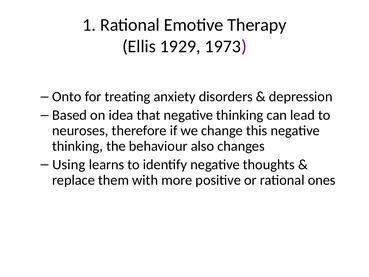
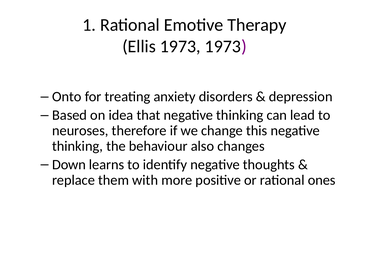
Ellis 1929: 1929 -> 1973
Using: Using -> Down
